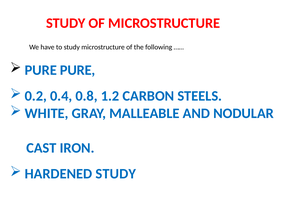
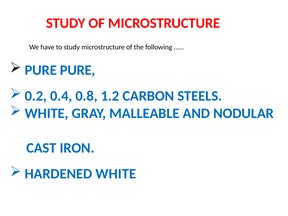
HARDENED STUDY: STUDY -> WHITE
